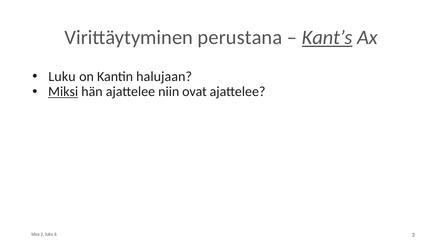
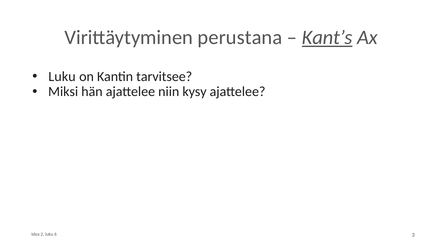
halujaan: halujaan -> tarvitsee
Miksi underline: present -> none
ovat: ovat -> kysy
